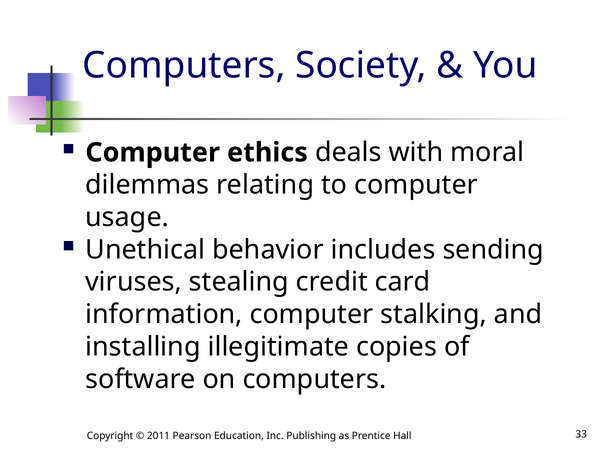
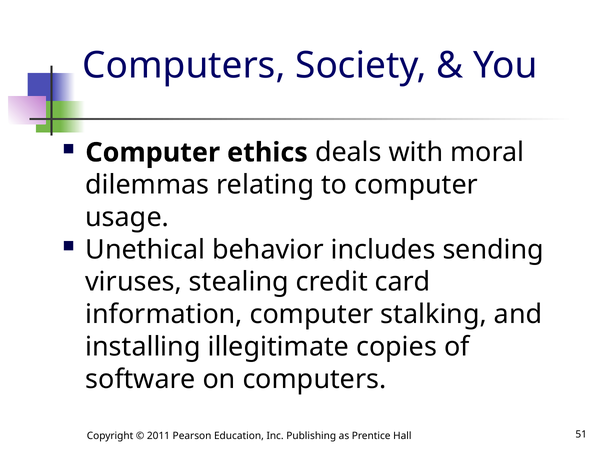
33: 33 -> 51
